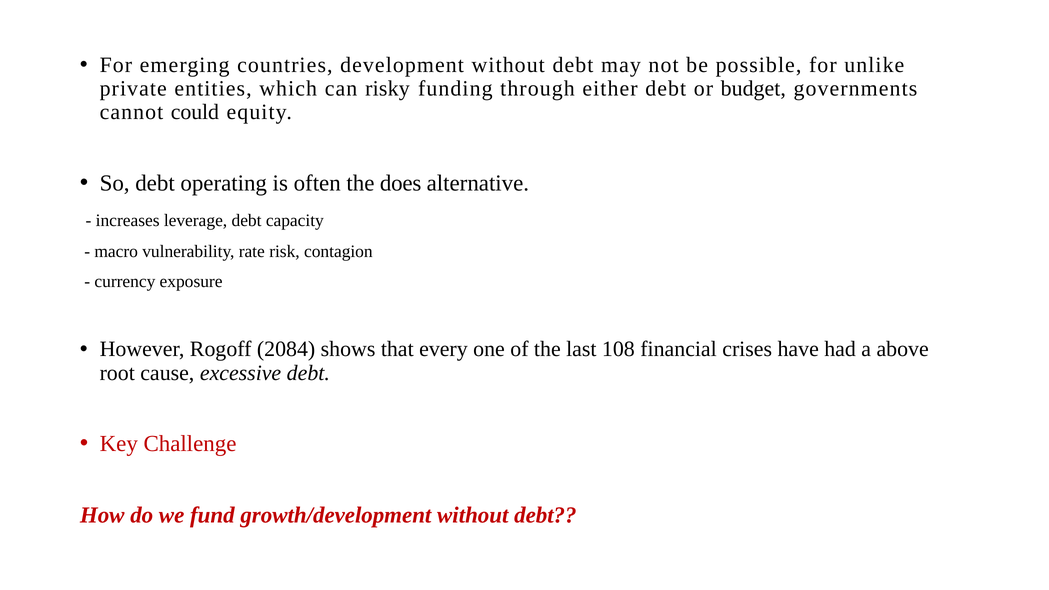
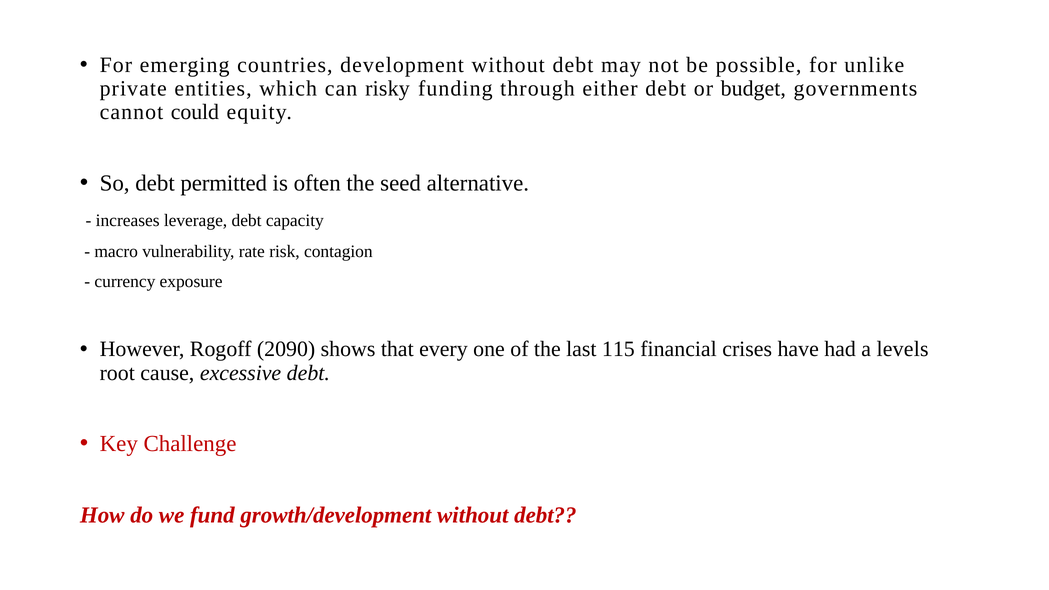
operating: operating -> permitted
does: does -> seed
2084: 2084 -> 2090
108: 108 -> 115
above: above -> levels
